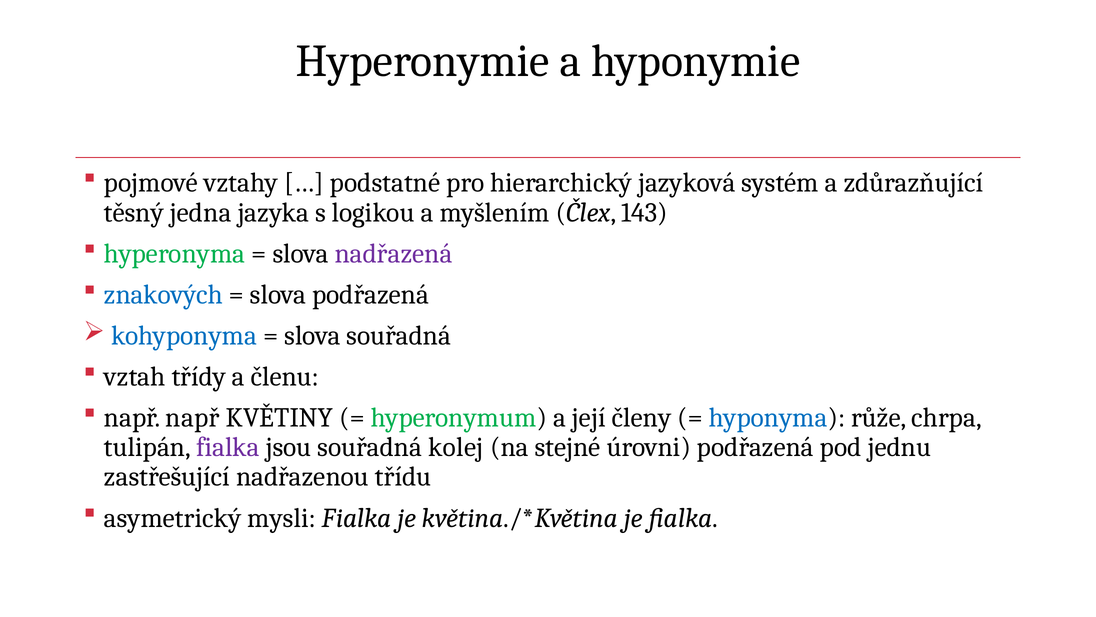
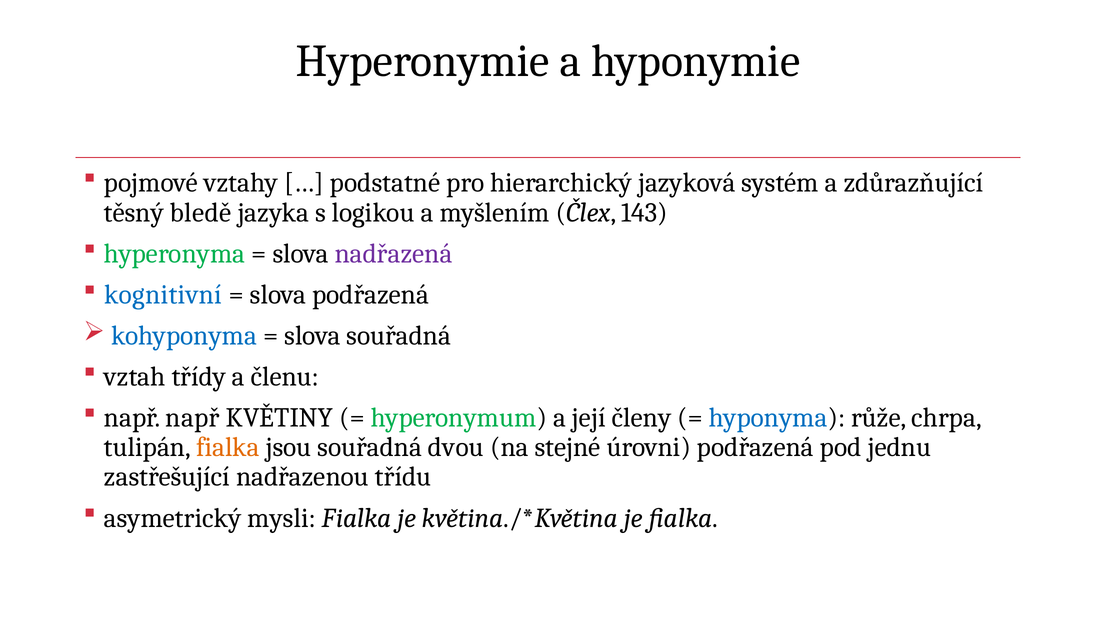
jedna: jedna -> bledě
znakových: znakových -> kognitivní
fialka at (228, 447) colour: purple -> orange
kolej: kolej -> dvou
